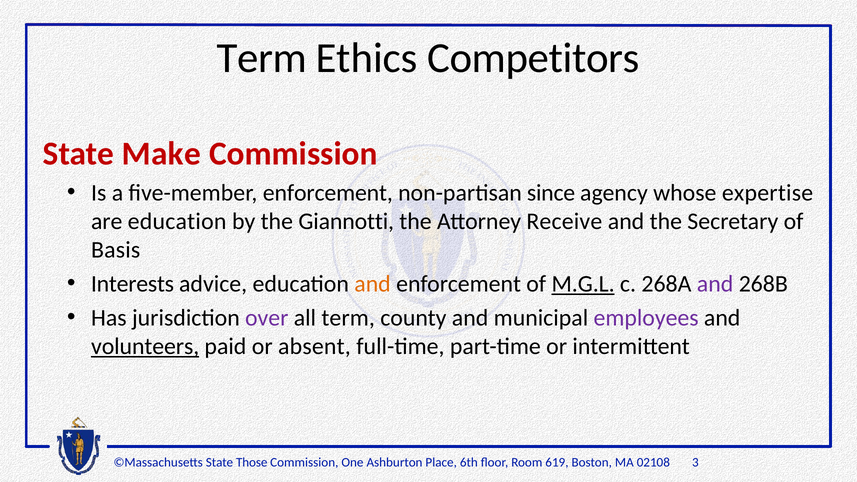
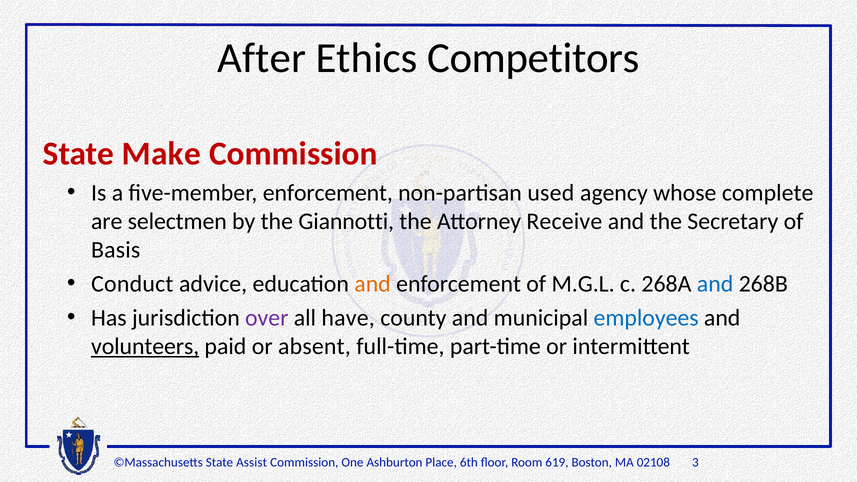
Term at (262, 58): Term -> After
since: since -> used
expertise: expertise -> complete
are education: education -> selectmen
Interests: Interests -> Conduct
M.G.L underline: present -> none
and at (715, 284) colour: purple -> blue
all term: term -> have
employees colour: purple -> blue
Those: Those -> Assist
